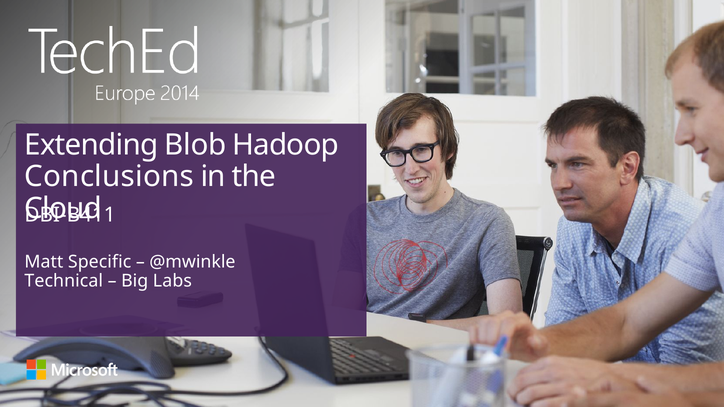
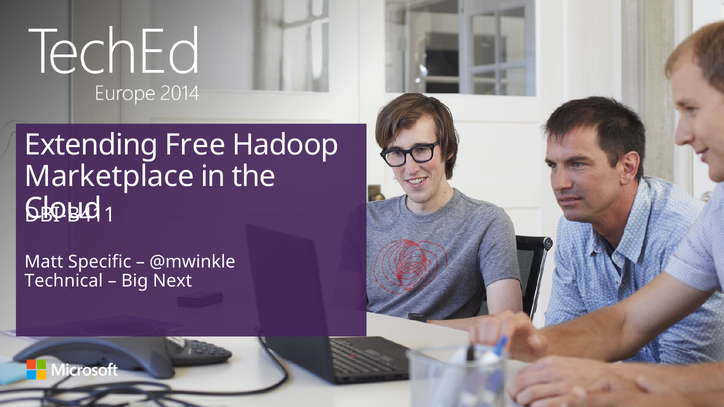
Blob: Blob -> Free
Conclusions: Conclusions -> Marketplace
Labs: Labs -> Next
